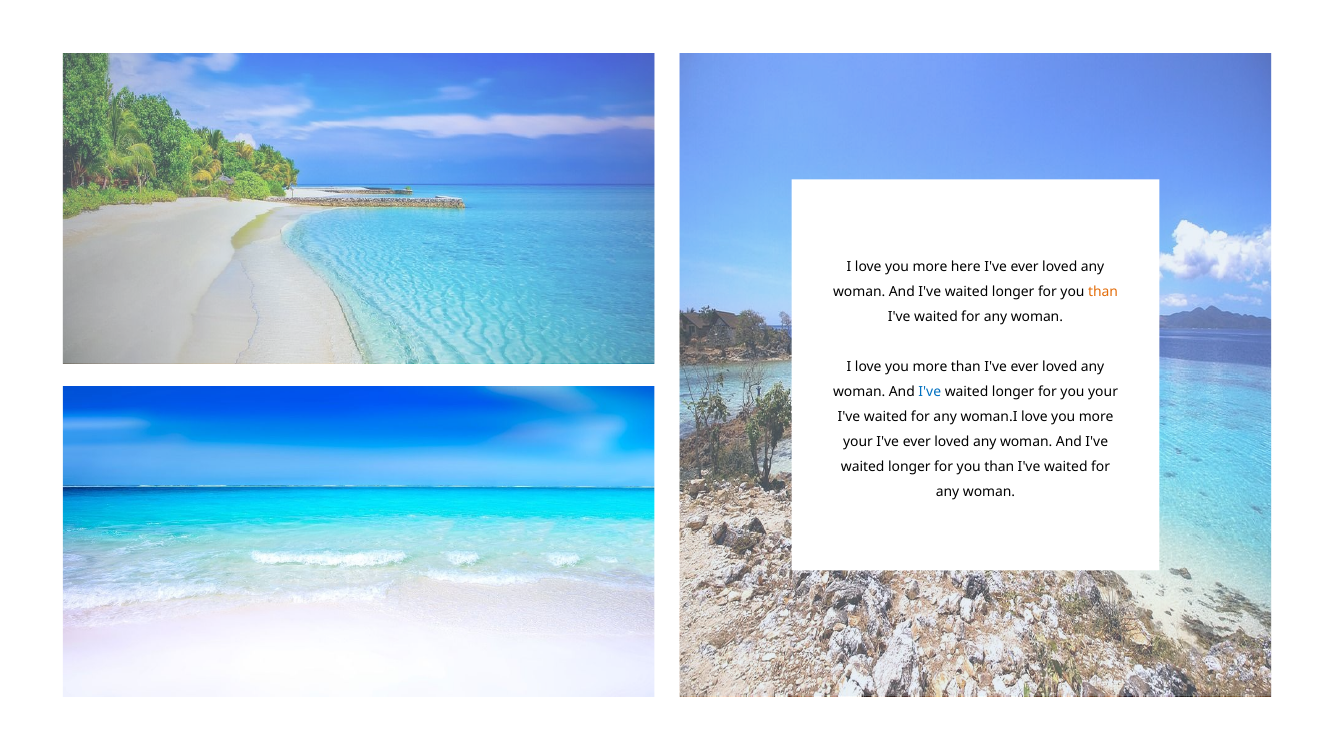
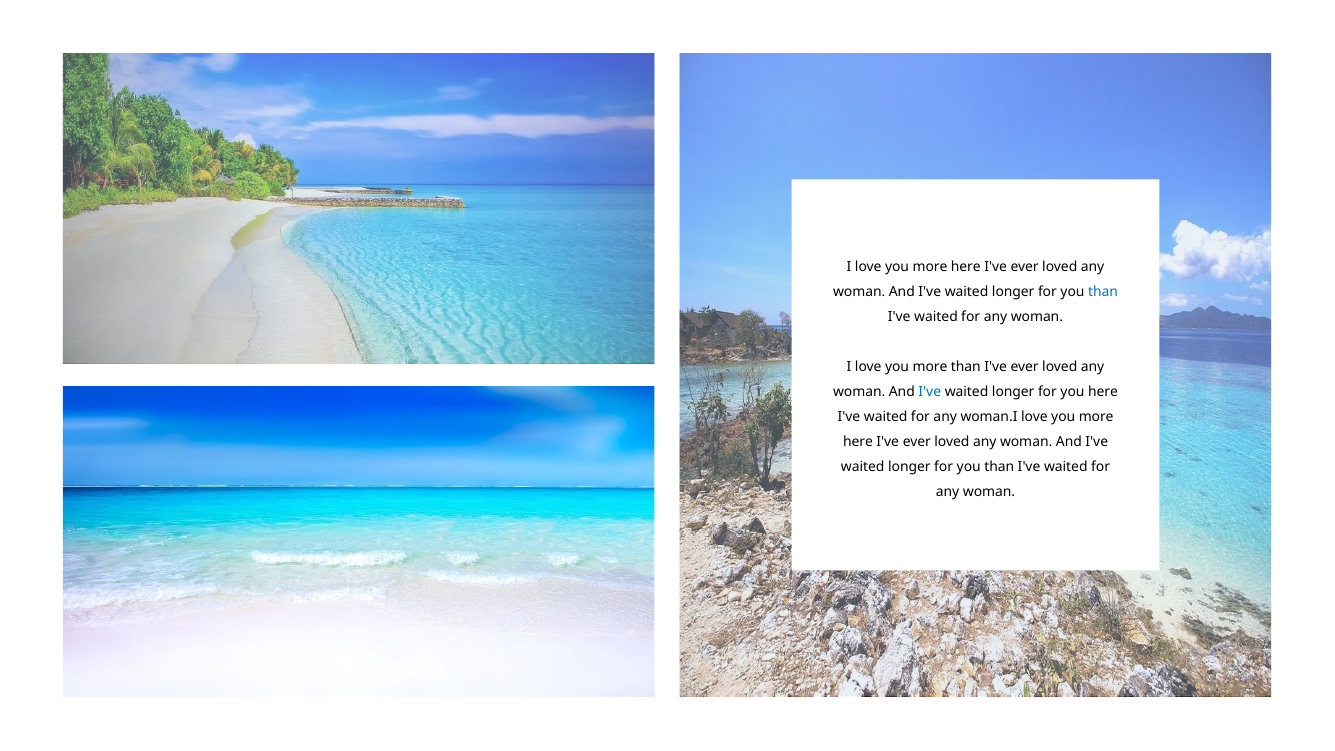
than at (1103, 292) colour: orange -> blue
you your: your -> here
your at (858, 442): your -> here
